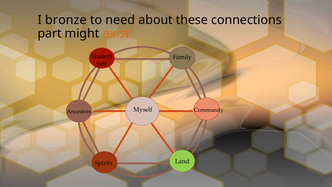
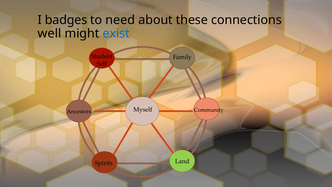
bronze: bronze -> badges
part: part -> well
exist colour: orange -> blue
